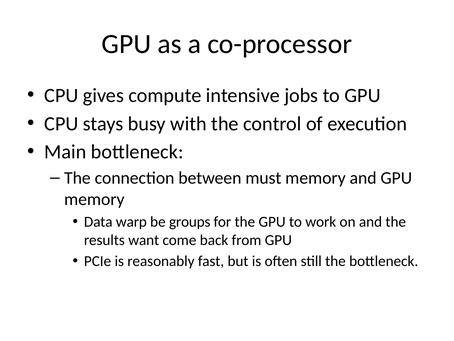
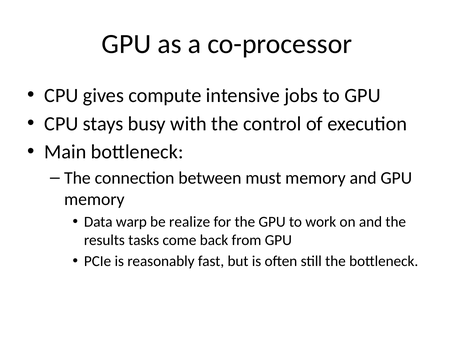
groups: groups -> realize
want: want -> tasks
